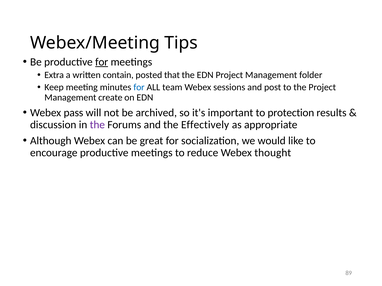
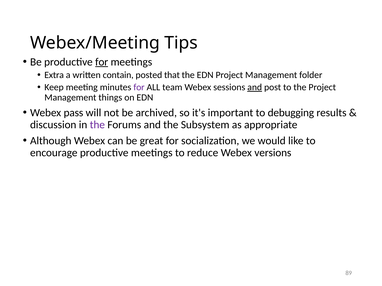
for at (139, 87) colour: blue -> purple
and at (255, 87) underline: none -> present
create: create -> things
protection: protection -> debugging
Effectively: Effectively -> Subsystem
thought: thought -> versions
